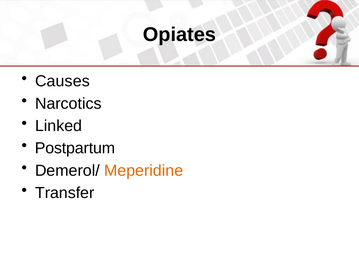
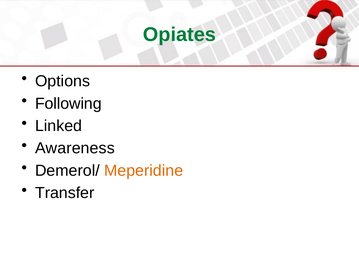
Opiates colour: black -> green
Causes: Causes -> Options
Narcotics: Narcotics -> Following
Postpartum: Postpartum -> Awareness
